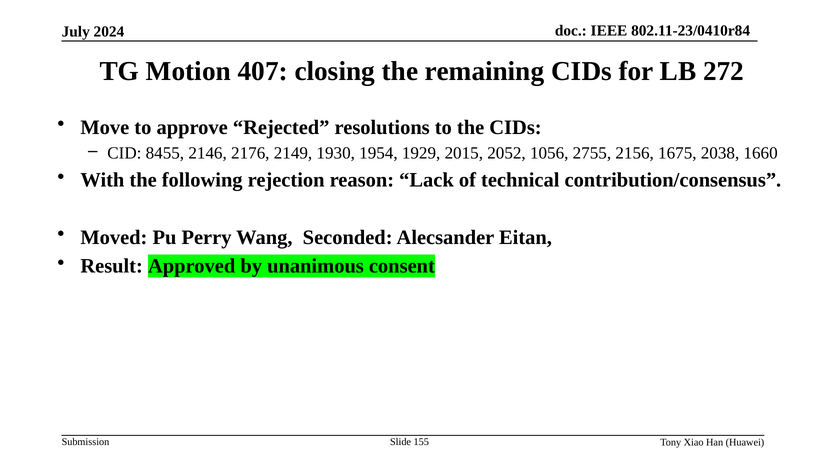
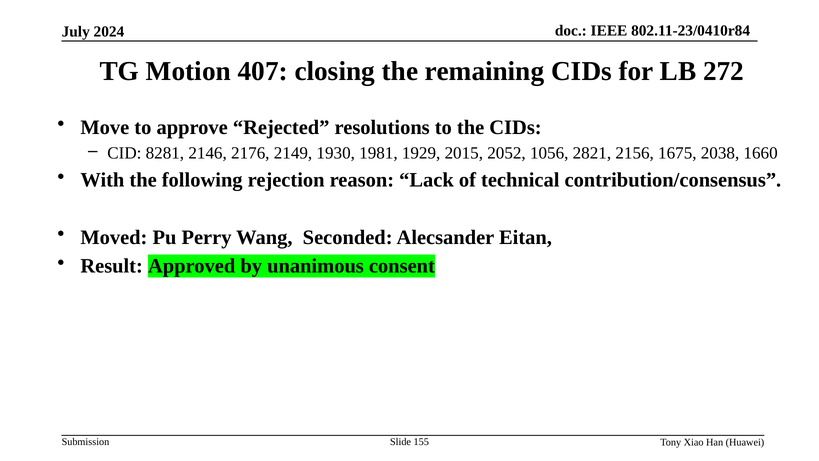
8455: 8455 -> 8281
1954: 1954 -> 1981
2755: 2755 -> 2821
